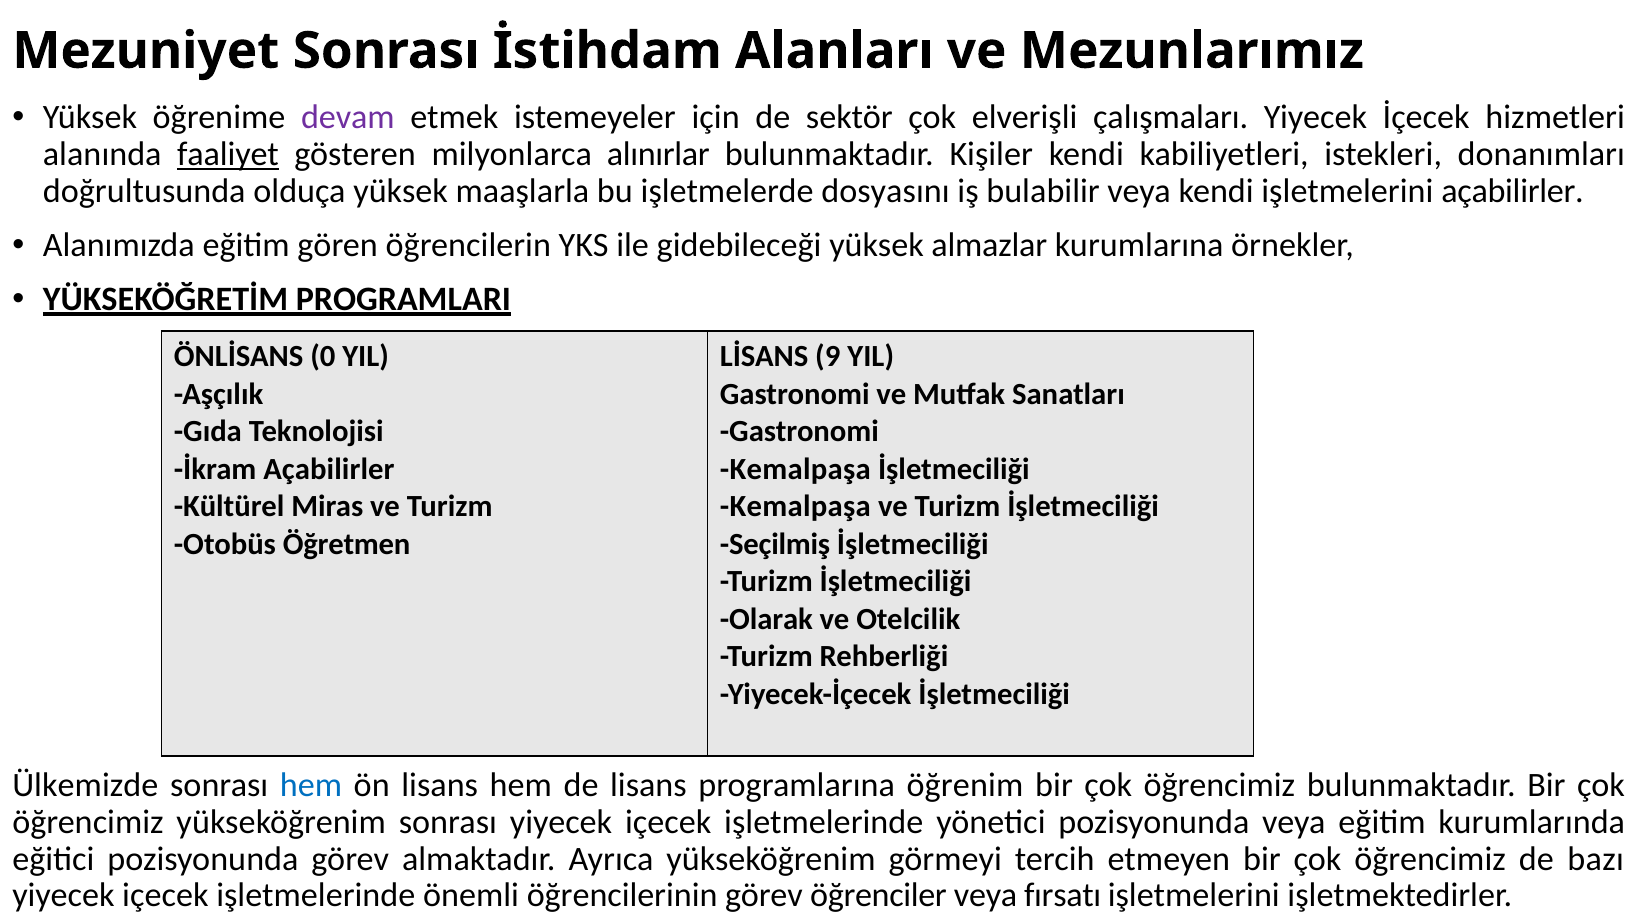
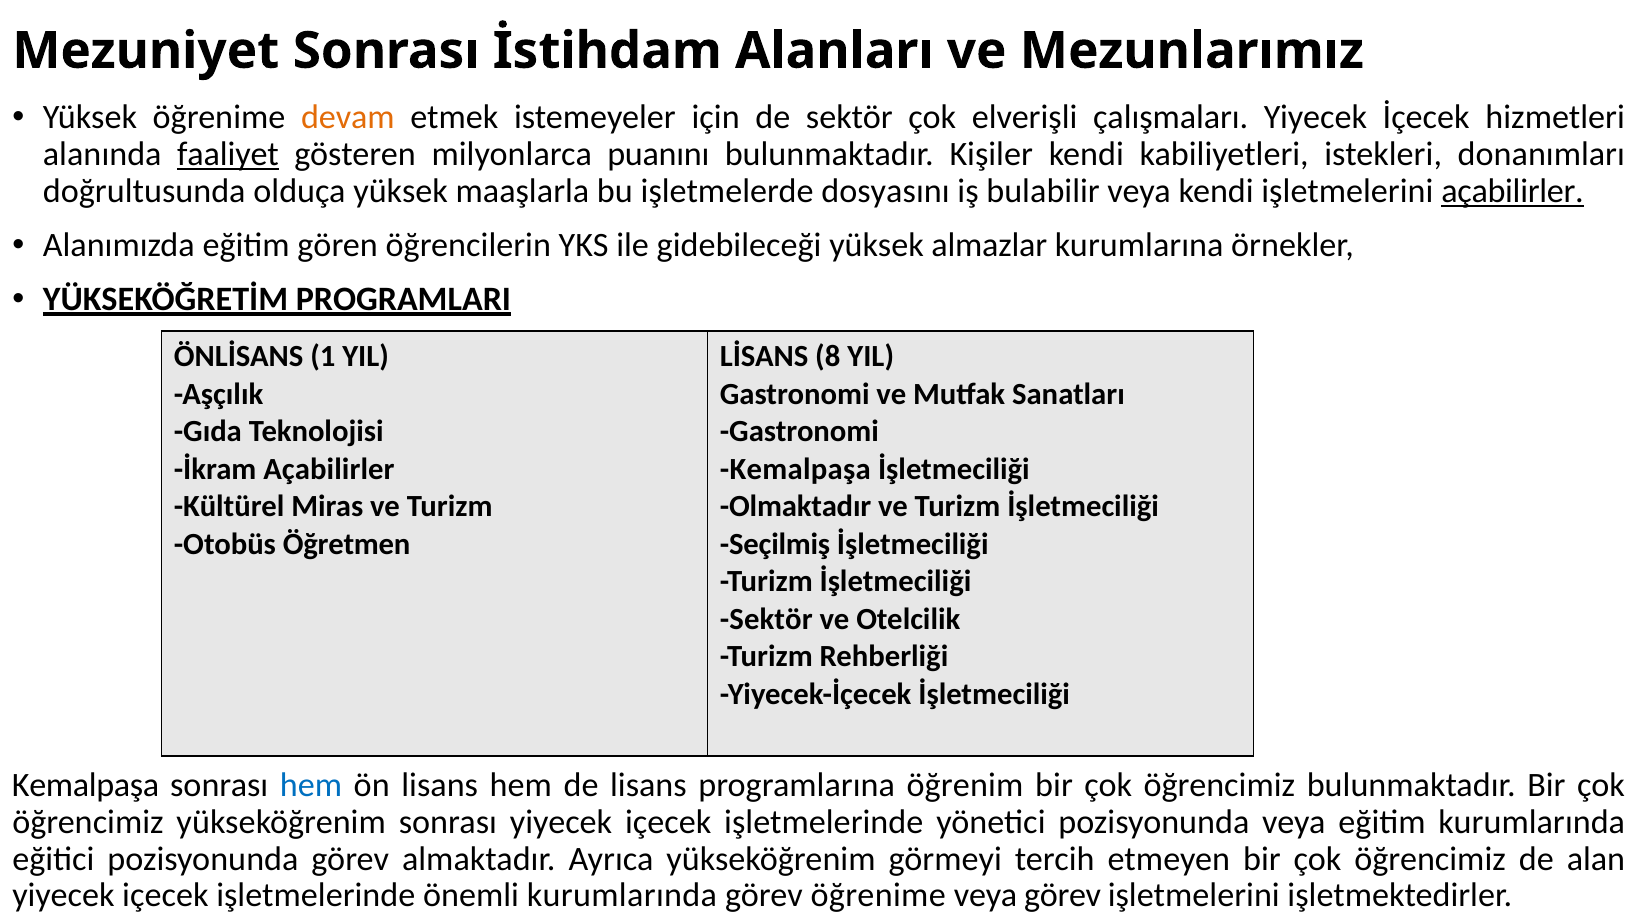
devam colour: purple -> orange
alınırlar: alınırlar -> puanını
açabilirler at (1513, 191) underline: none -> present
0: 0 -> 1
9: 9 -> 8
Kemalpaşa at (795, 506): Kemalpaşa -> Olmaktadır
Olarak at (766, 619): Olarak -> Sektör
Ülkemizde at (85, 785): Ülkemizde -> Kemalpaşa
bazı: bazı -> alan
önemli öğrencilerinin: öğrencilerinin -> kurumlarında
görev öğrenciler: öğrenciler -> öğrenime
veya fırsatı: fırsatı -> görev
